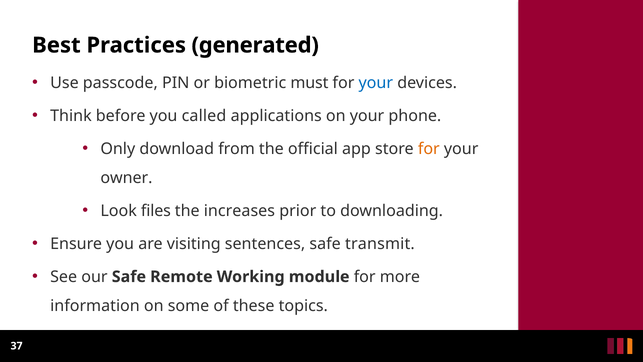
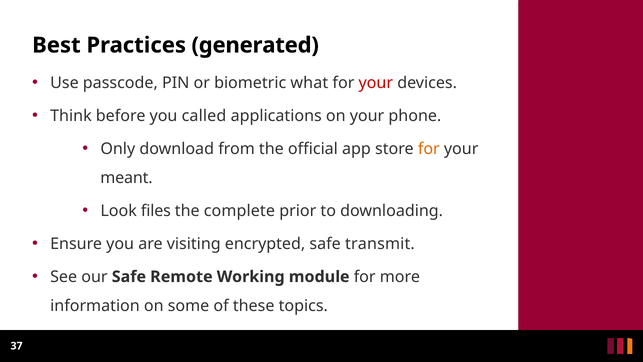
must: must -> what
your at (376, 83) colour: blue -> red
owner: owner -> meant
increases: increases -> complete
sentences: sentences -> encrypted
